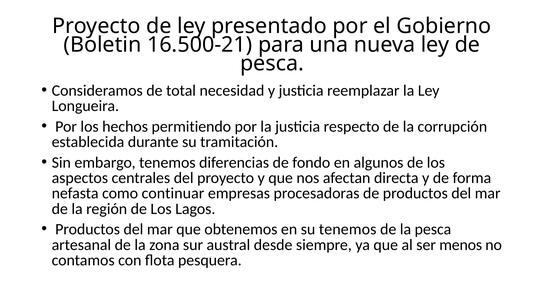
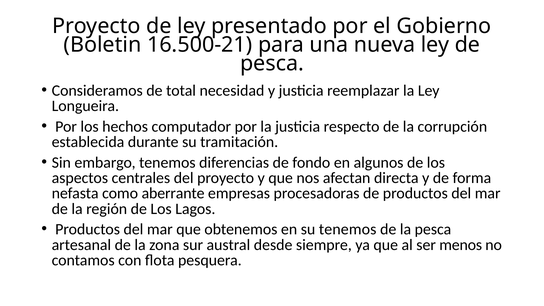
permitiendo: permitiendo -> computador
continuar: continuar -> aberrante
